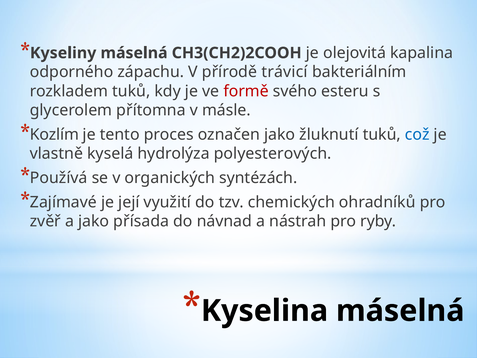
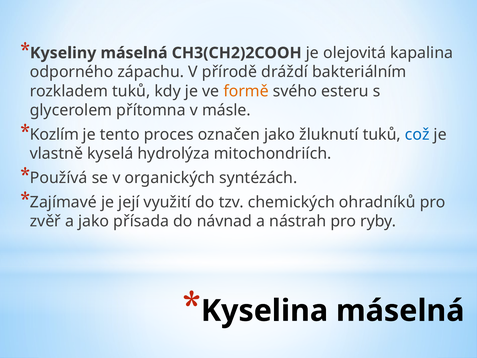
trávicí: trávicí -> dráždí
formě colour: red -> orange
polyesterových: polyesterových -> mitochondriích
